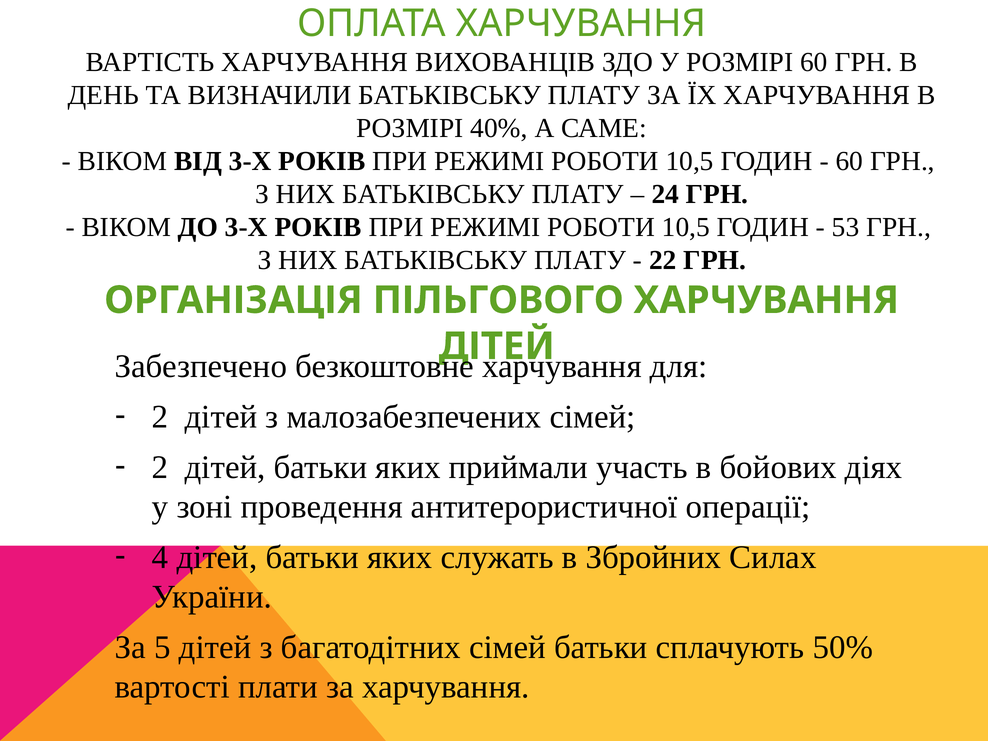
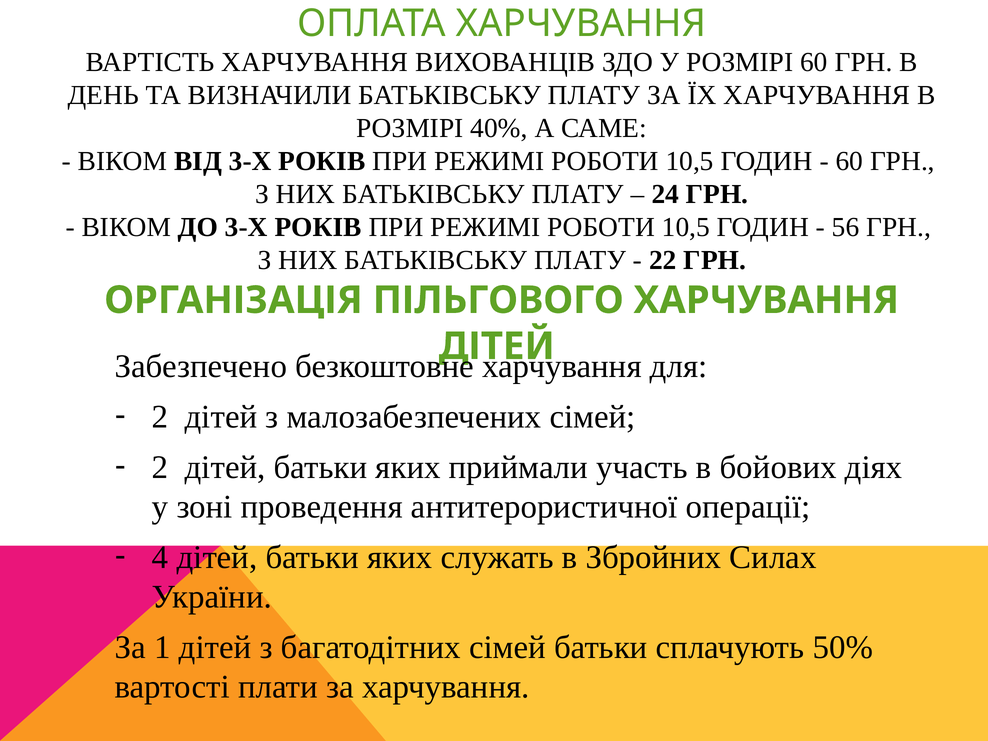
53: 53 -> 56
5: 5 -> 1
